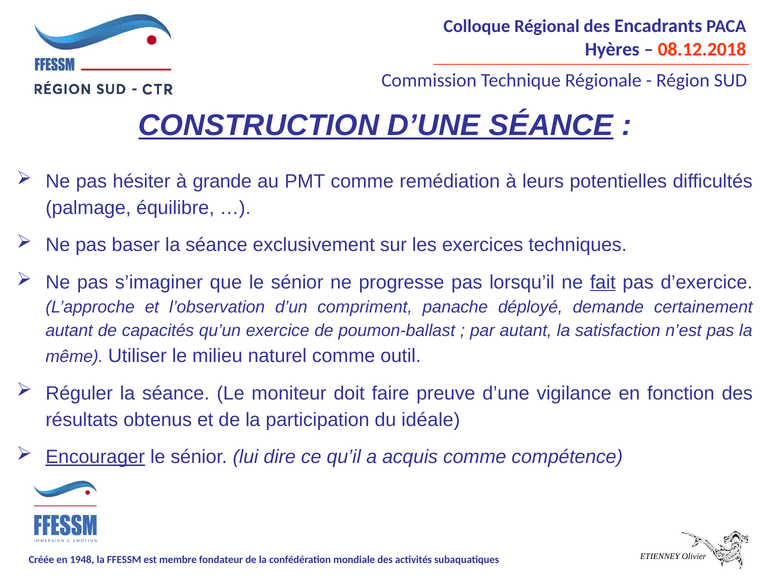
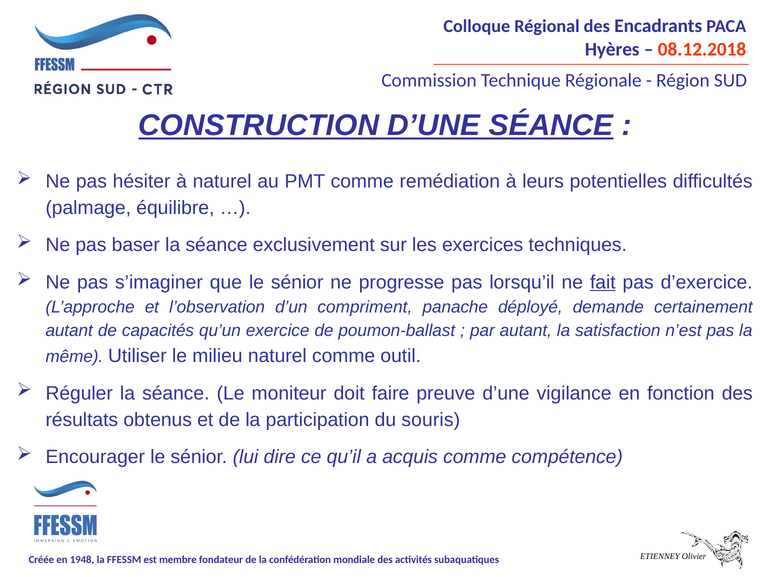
à grande: grande -> naturel
idéale: idéale -> souris
Encourager underline: present -> none
